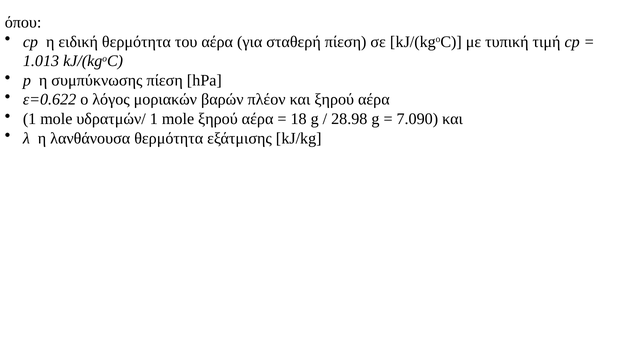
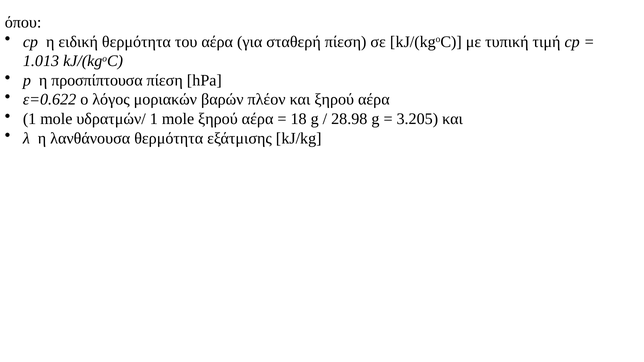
συμπύκνωσης: συμπύκνωσης -> προσπίπτουσα
7.090: 7.090 -> 3.205
